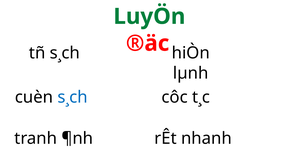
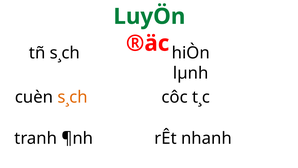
s¸ch at (73, 97) colour: blue -> orange
